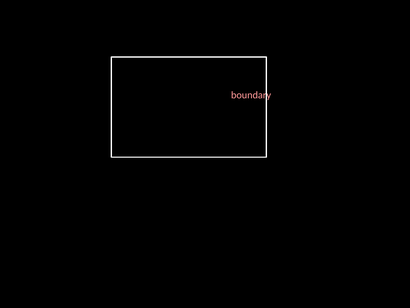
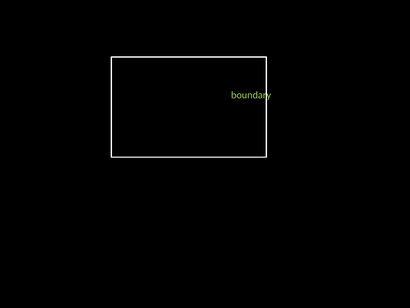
boundary colour: pink -> light green
